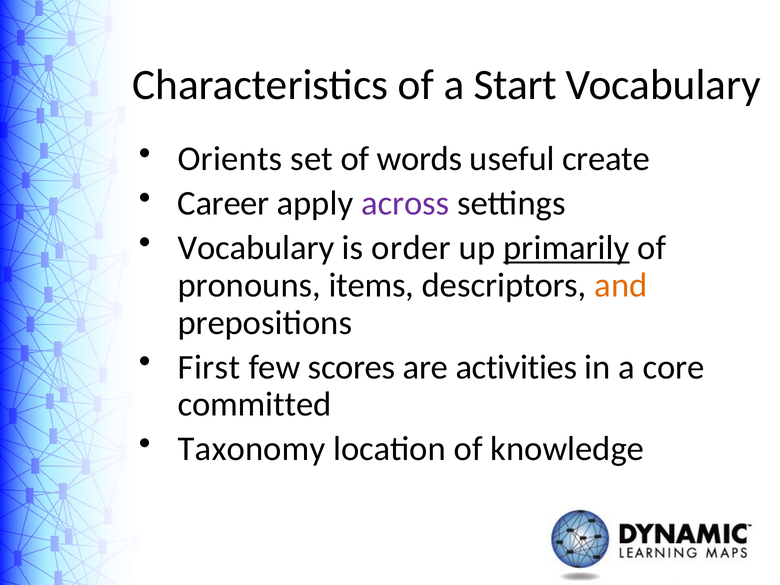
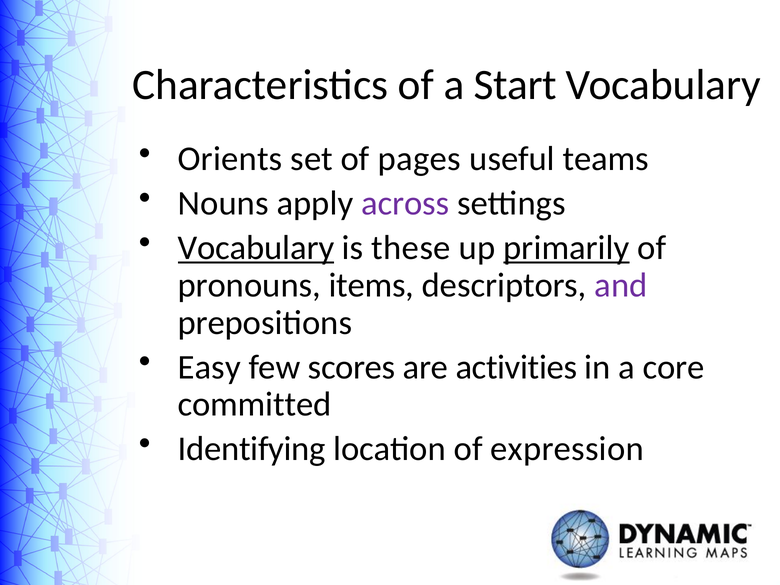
words: words -> pages
create: create -> teams
Career: Career -> Nouns
Vocabulary at (256, 248) underline: none -> present
order: order -> these
and colour: orange -> purple
First: First -> Easy
Taxonomy: Taxonomy -> Identifying
knowledge: knowledge -> expression
